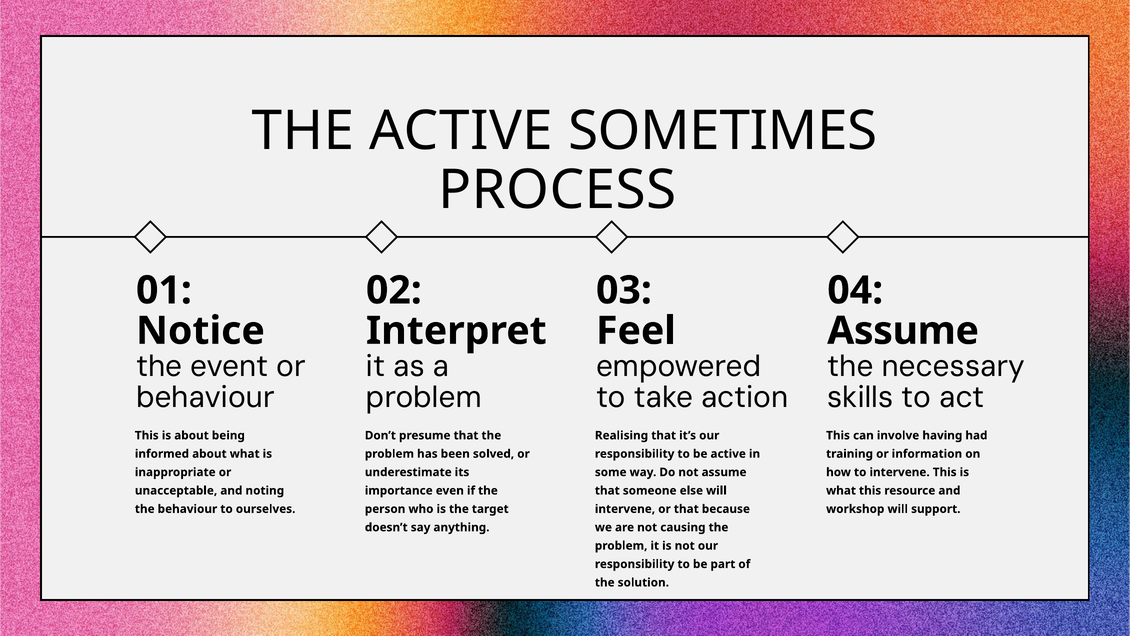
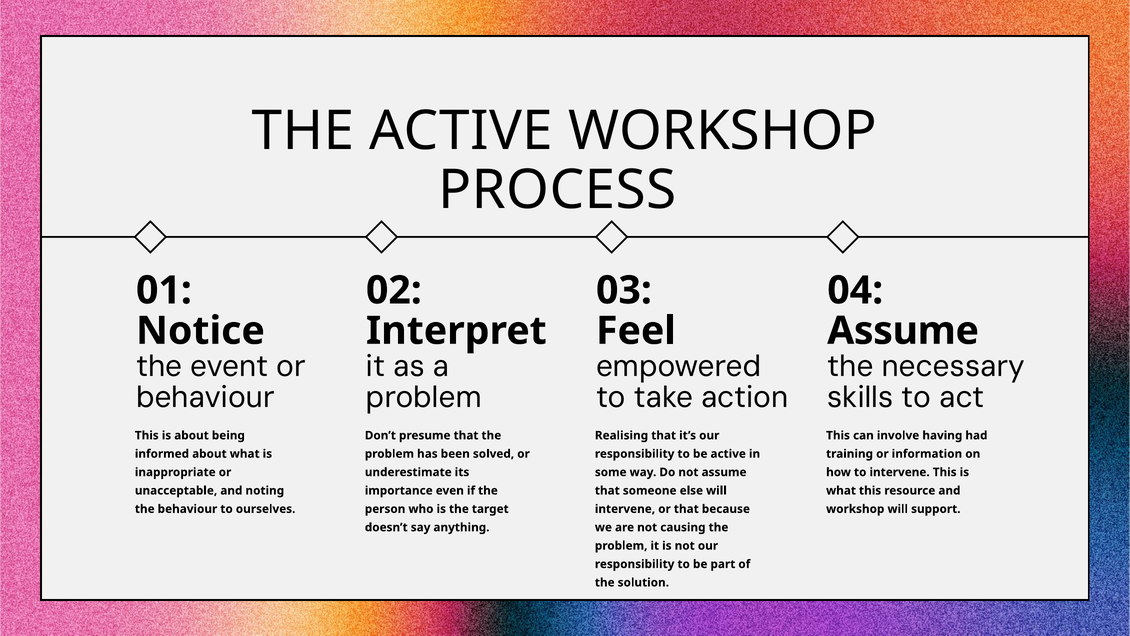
ACTIVE SOMETIMES: SOMETIMES -> WORKSHOP
